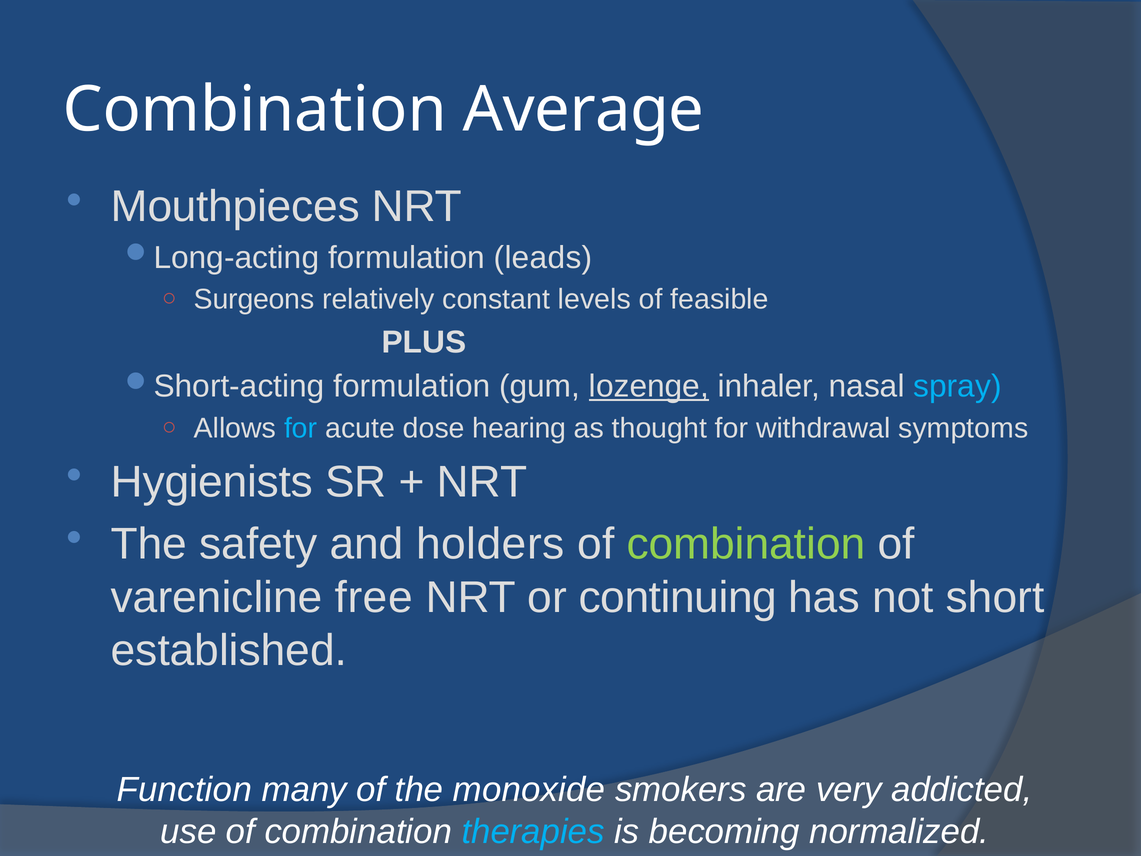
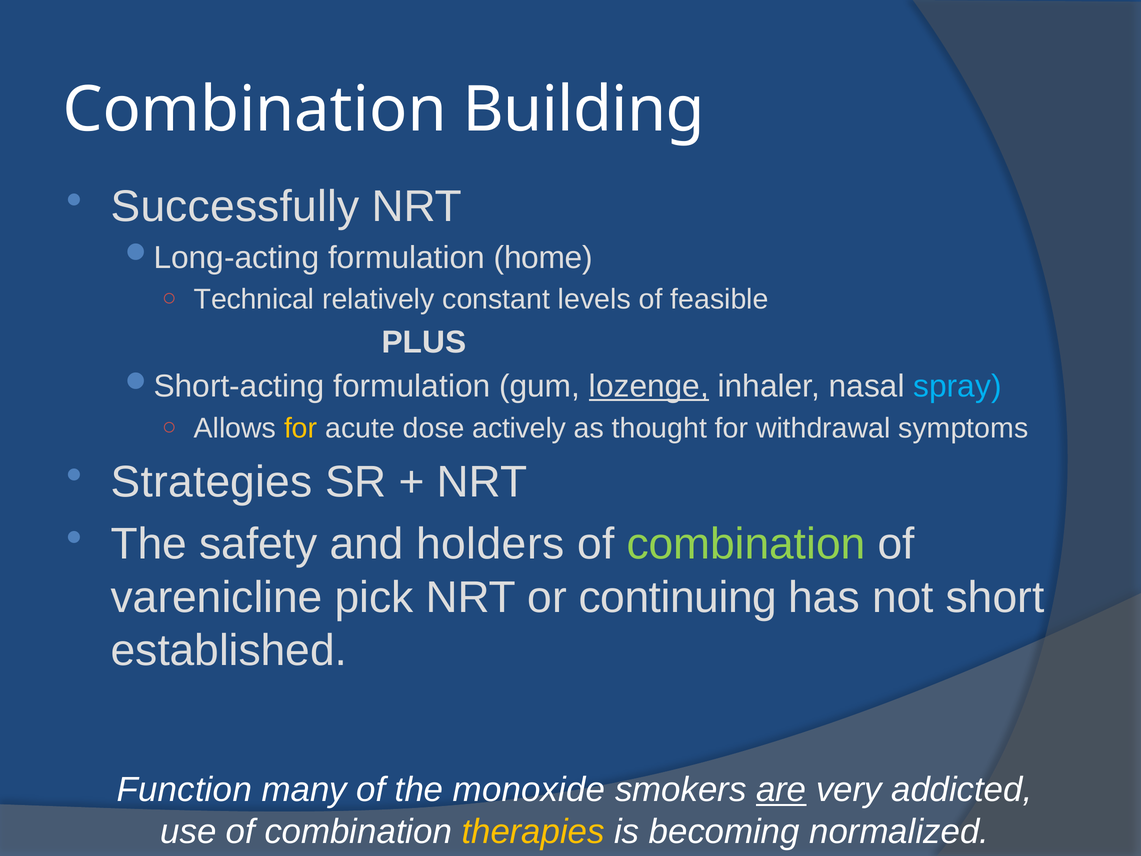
Average: Average -> Building
Mouthpieces: Mouthpieces -> Successfully
leads: leads -> home
Surgeons: Surgeons -> Technical
for at (301, 428) colour: light blue -> yellow
hearing: hearing -> actively
Hygienists: Hygienists -> Strategies
free: free -> pick
are underline: none -> present
therapies colour: light blue -> yellow
